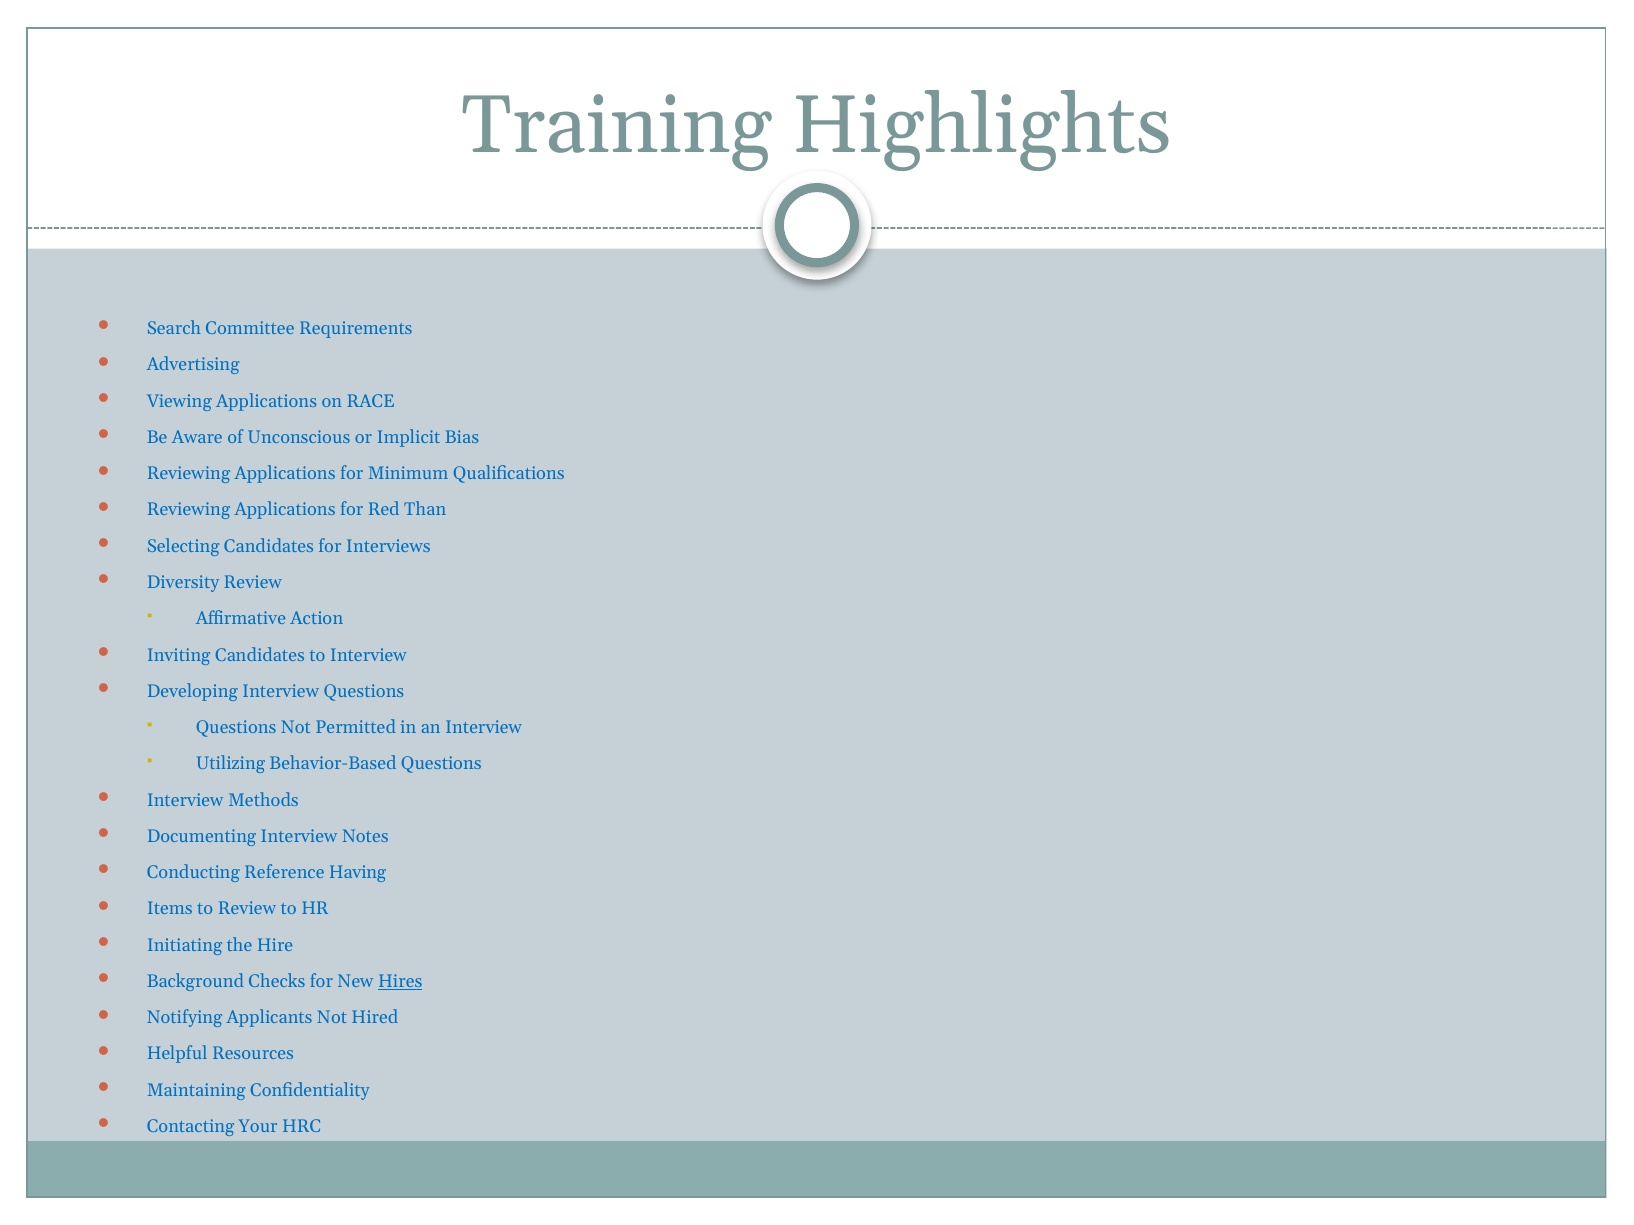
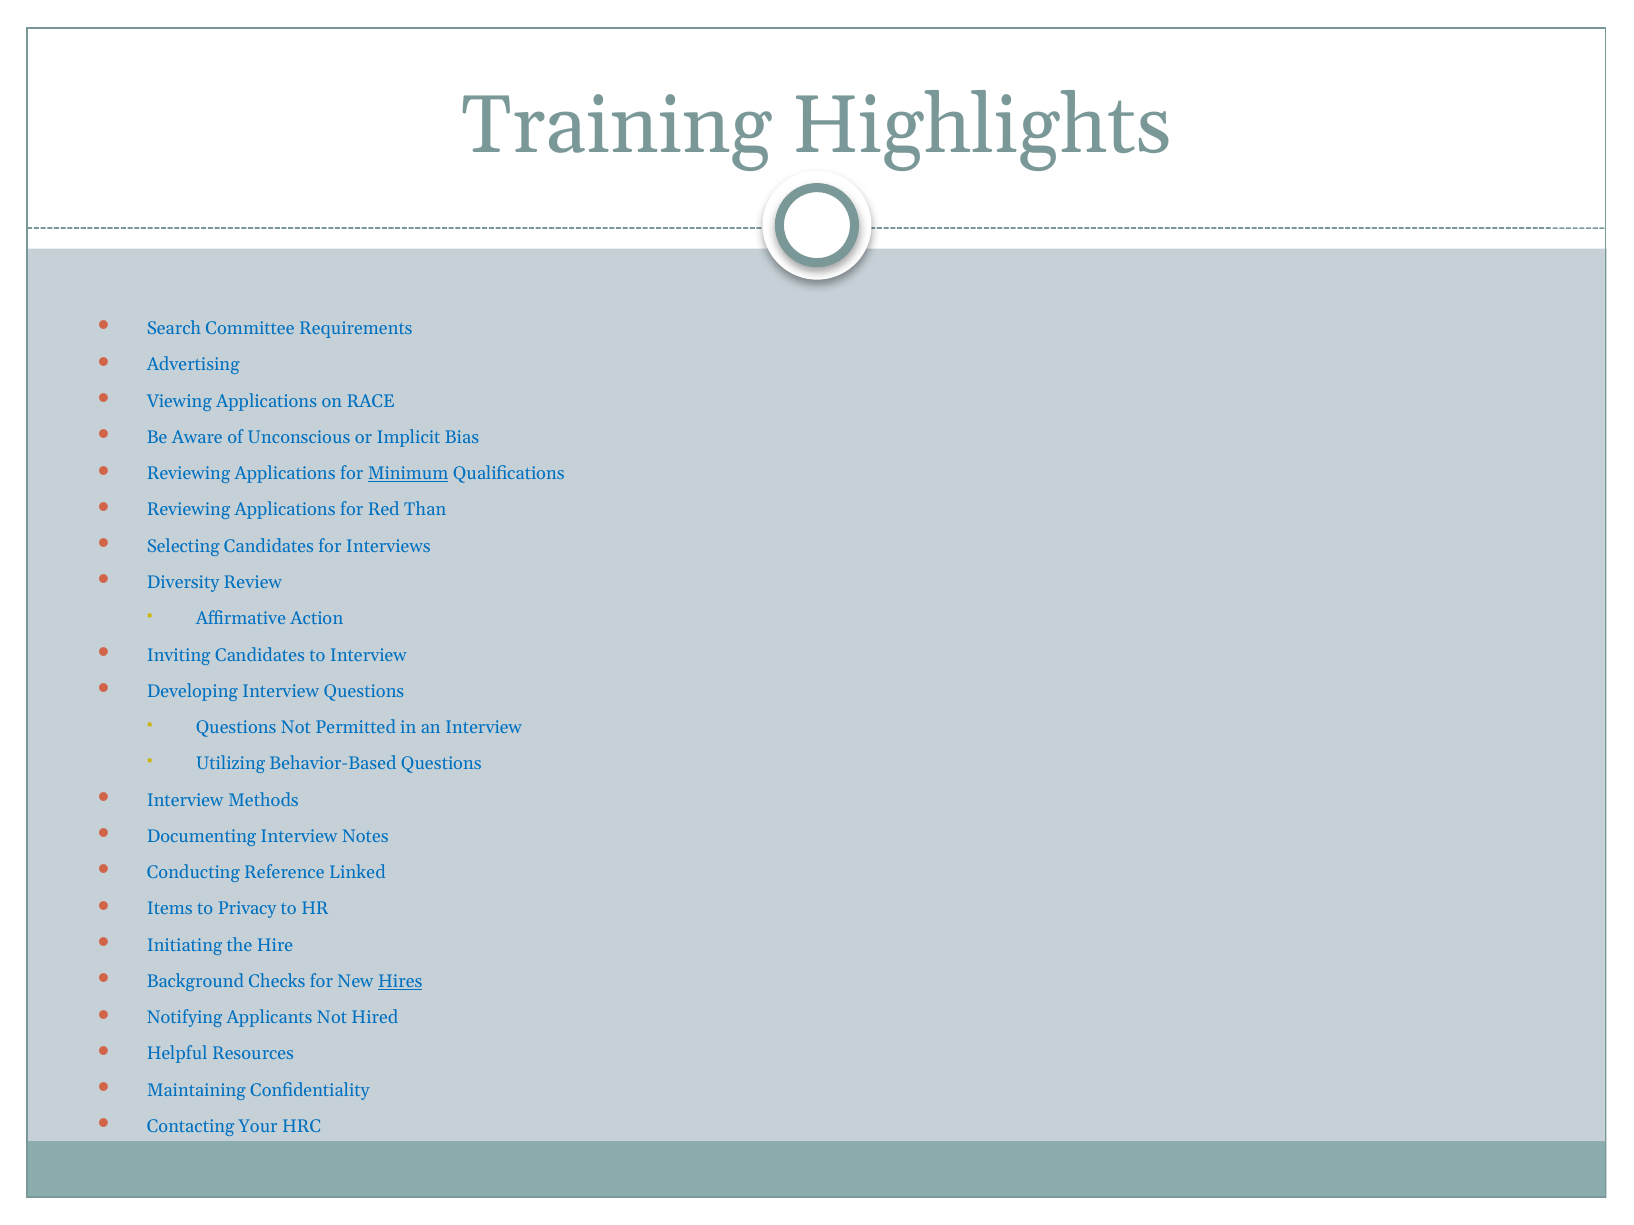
Minimum underline: none -> present
Having: Having -> Linked
to Review: Review -> Privacy
